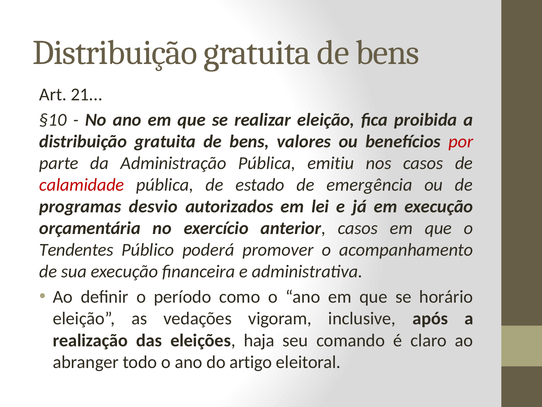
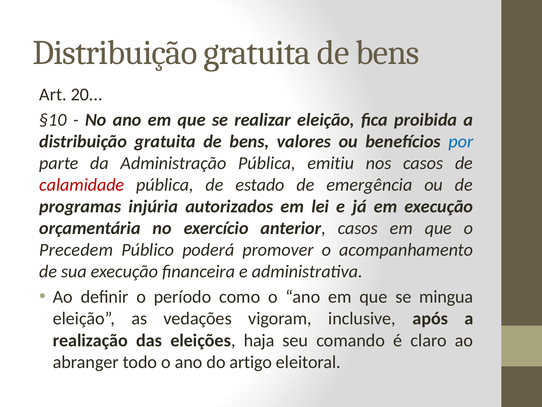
21: 21 -> 20
por colour: red -> blue
desvio: desvio -> injúria
Tendentes: Tendentes -> Precedem
horário: horário -> mingua
